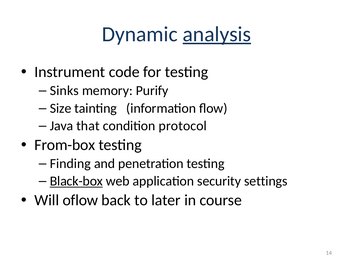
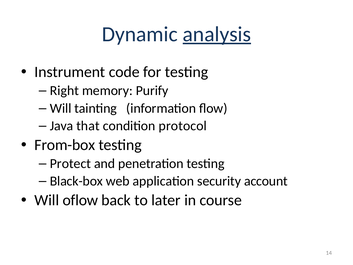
Sinks: Sinks -> Right
Size at (61, 108): Size -> Will
Finding: Finding -> Protect
Black-box underline: present -> none
settings: settings -> account
